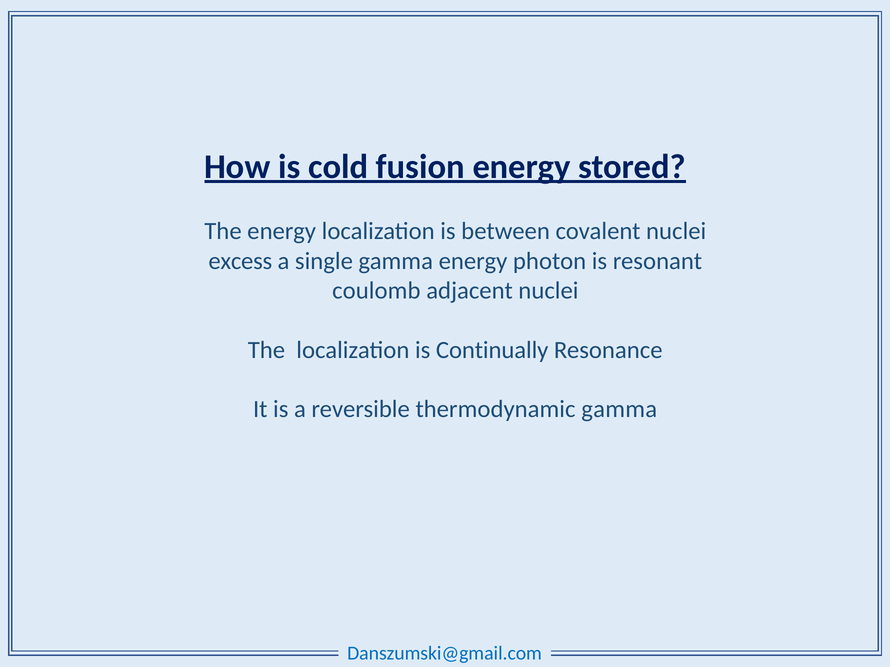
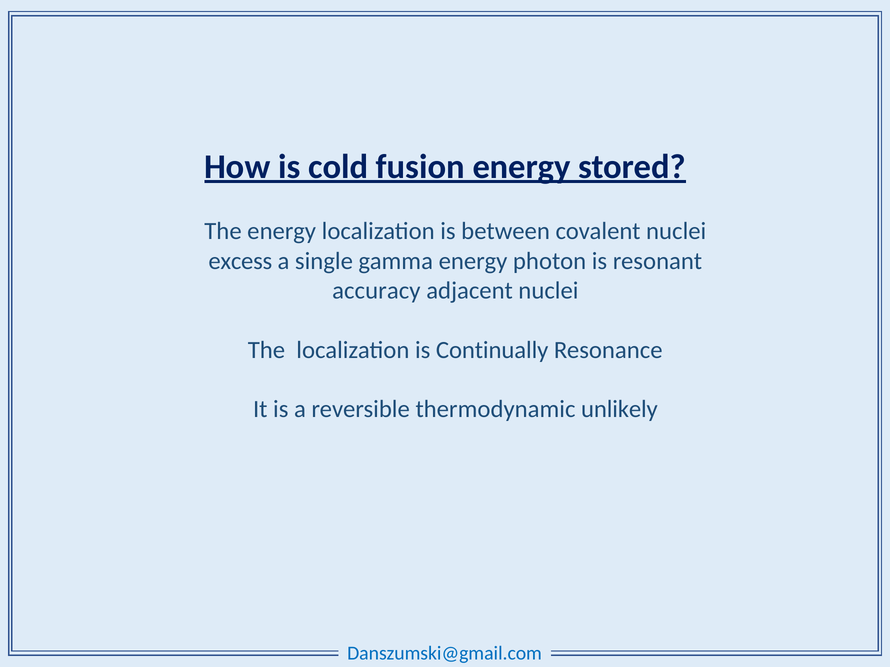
coulomb: coulomb -> accuracy
thermodynamic gamma: gamma -> unlikely
